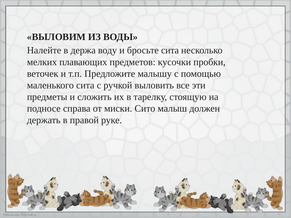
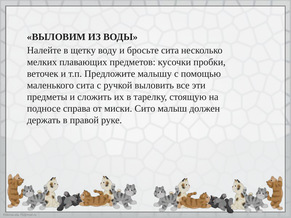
держа: держа -> щетку
